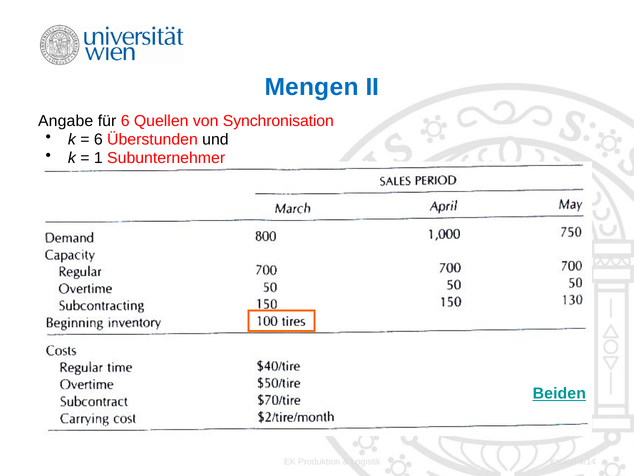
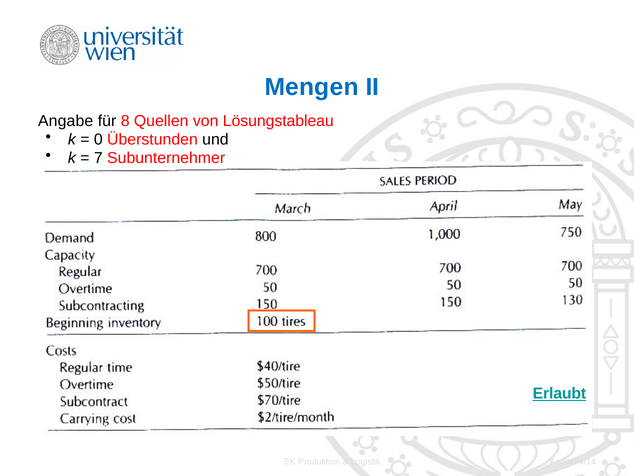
für 6: 6 -> 8
Synchronisation: Synchronisation -> Lösungstableau
6 at (98, 139): 6 -> 0
1: 1 -> 7
Beiden: Beiden -> Erlaubt
